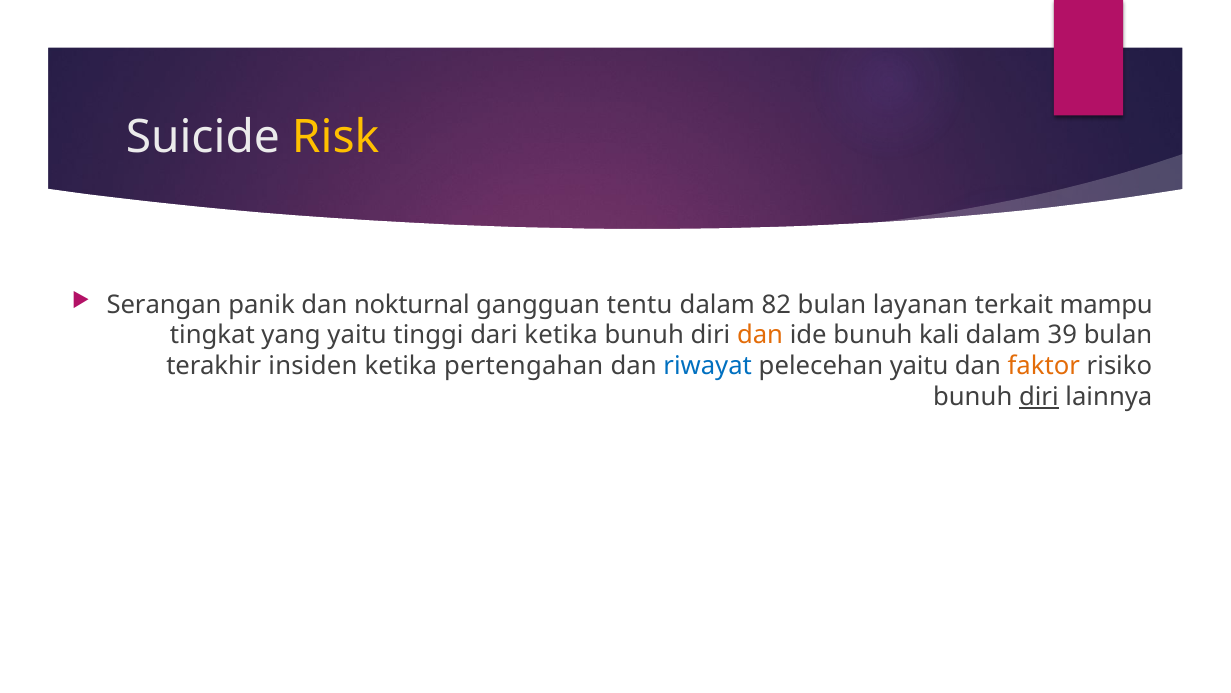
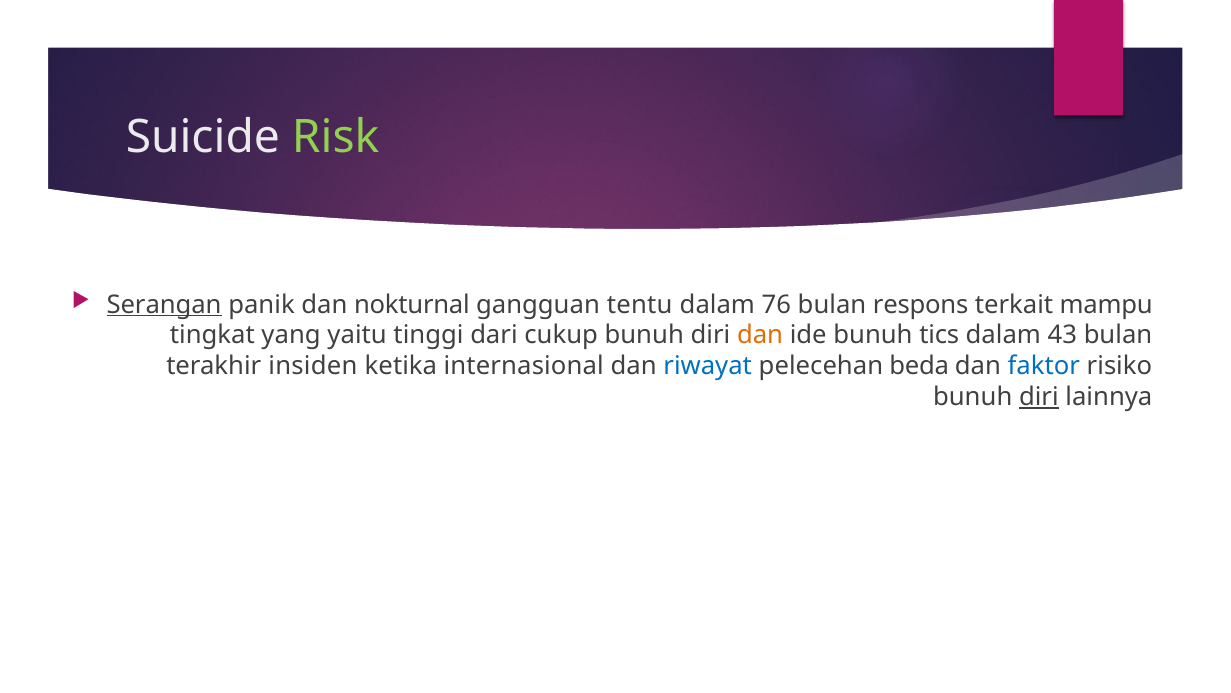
Risk colour: yellow -> light green
Serangan underline: none -> present
82: 82 -> 76
layanan: layanan -> respons
dari ketika: ketika -> cukup
kali: kali -> tics
39: 39 -> 43
pertengahan: pertengahan -> internasional
pelecehan yaitu: yaitu -> beda
faktor colour: orange -> blue
